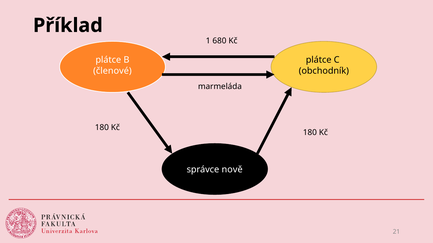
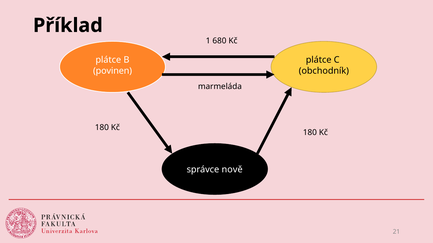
členové: členové -> povinen
